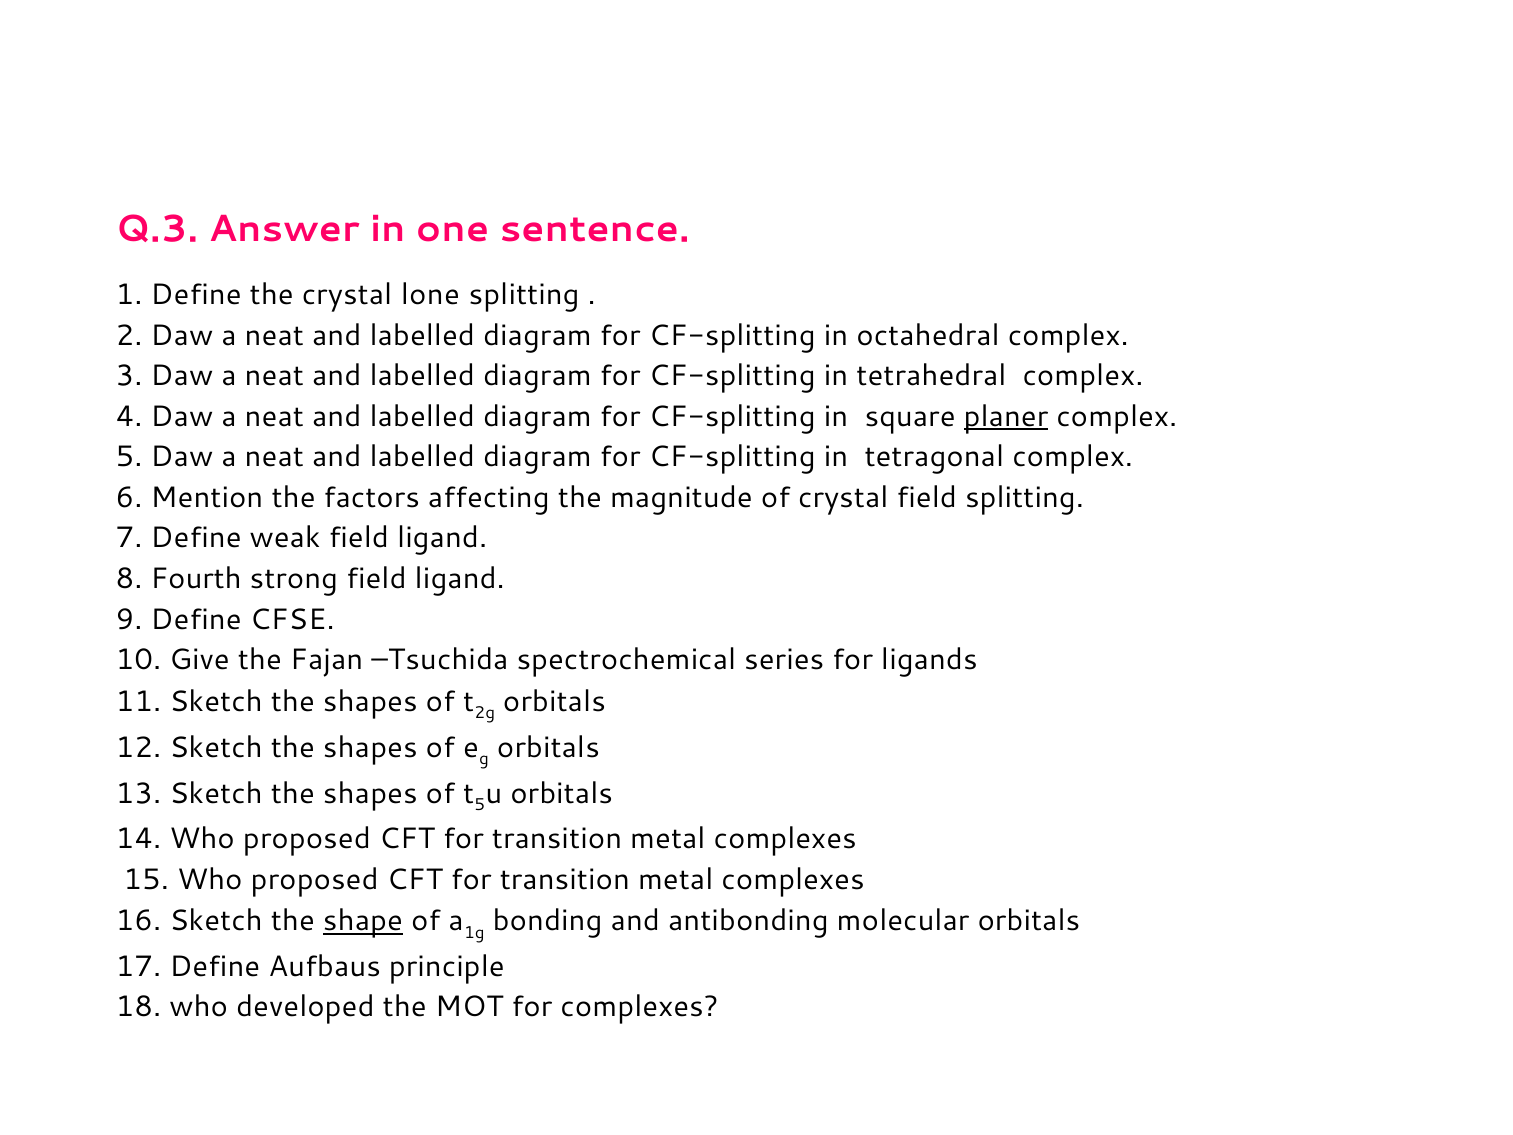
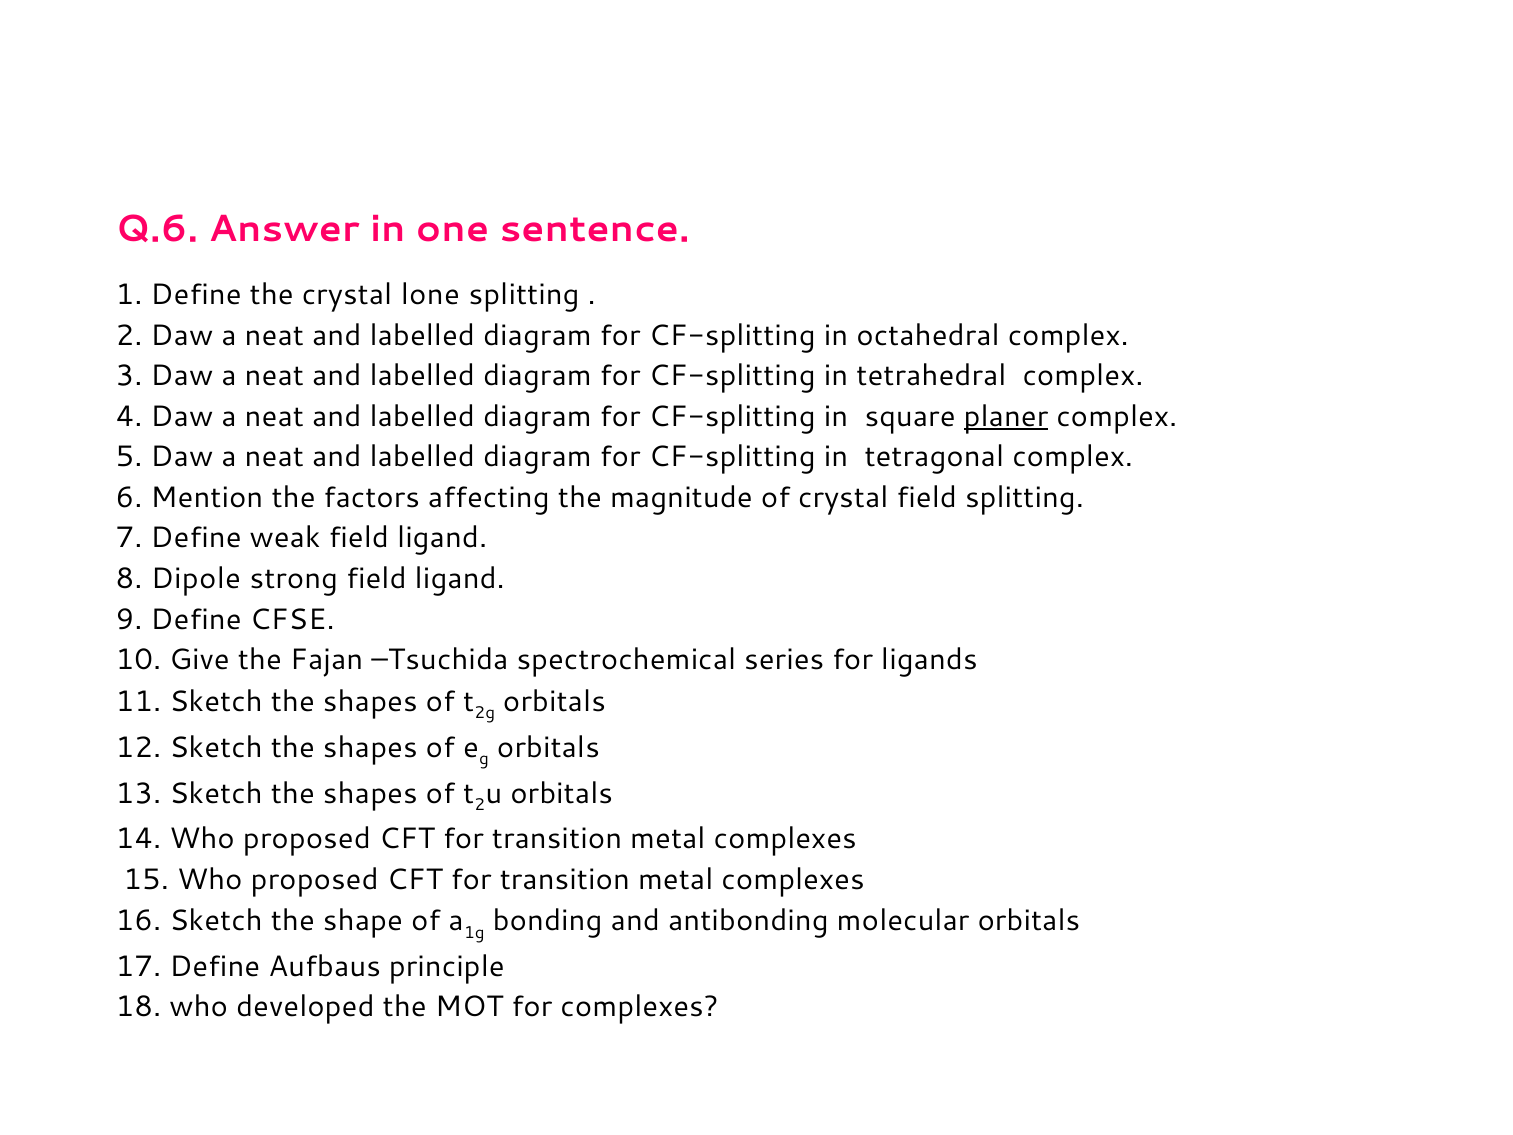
Q.3: Q.3 -> Q.6
Fourth: Fourth -> Dipole
5 at (480, 805): 5 -> 2
shape underline: present -> none
